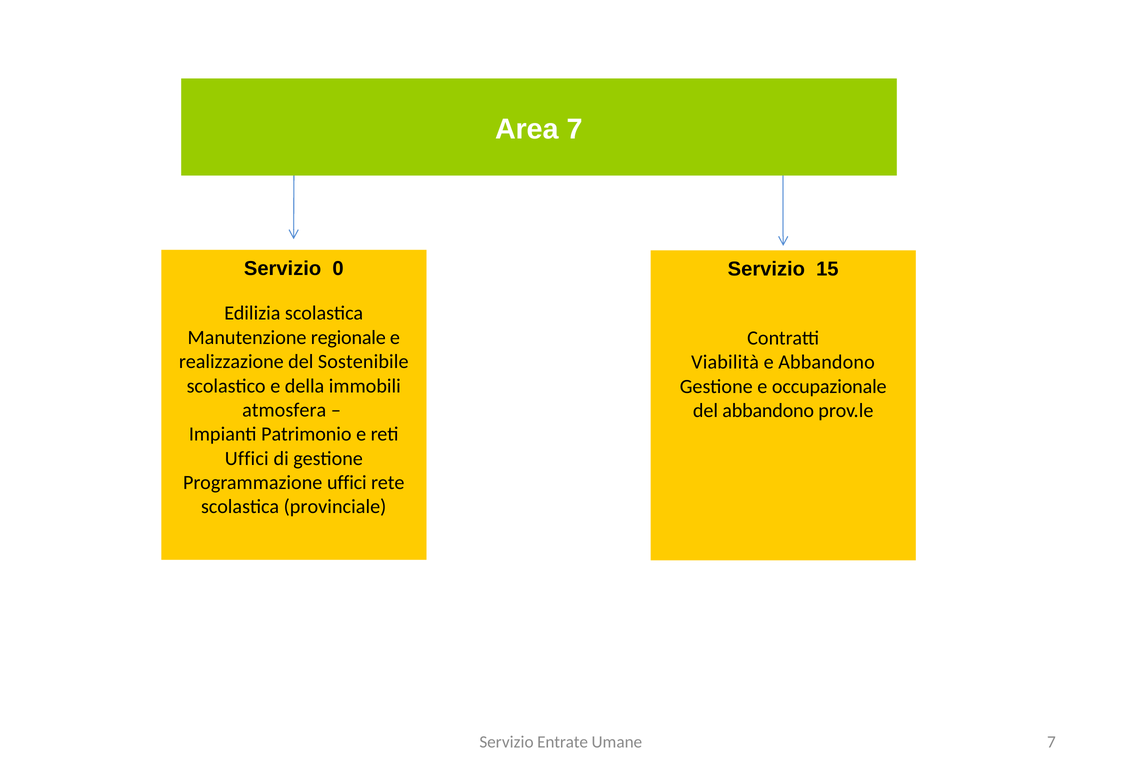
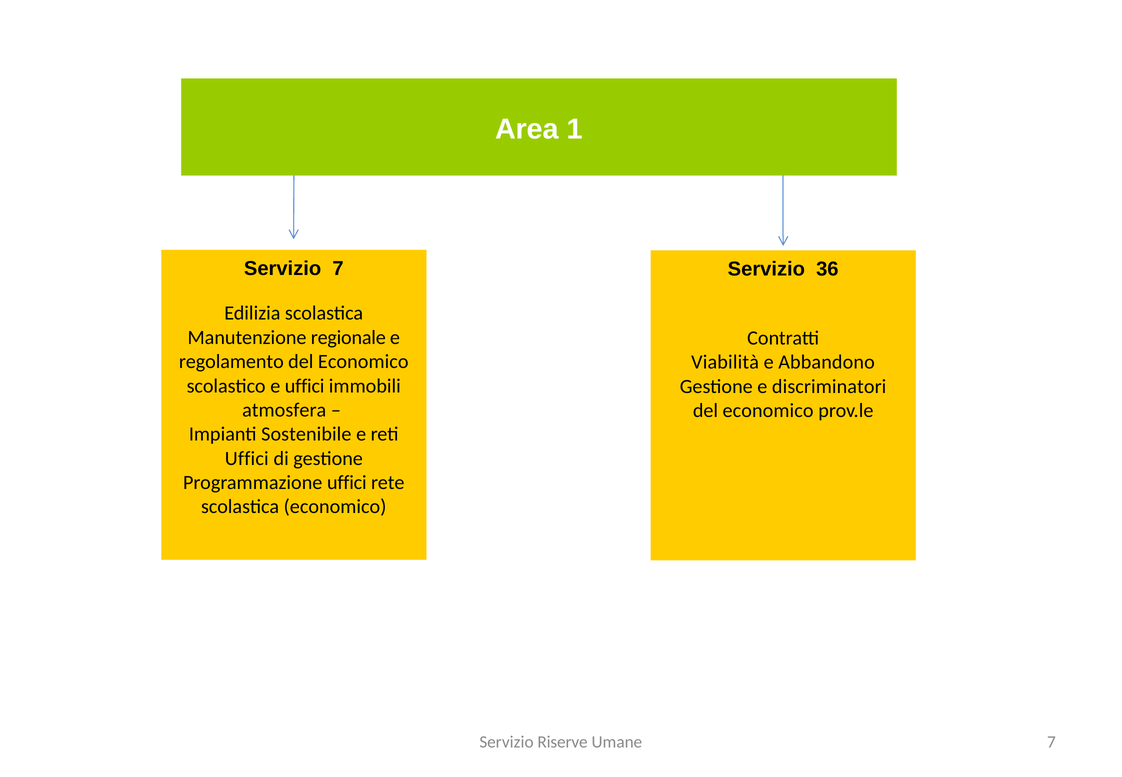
Area 7: 7 -> 1
Servizio 0: 0 -> 7
15: 15 -> 36
realizzazione: realizzazione -> regolamento
Sostenibile at (363, 362): Sostenibile -> Economico
e della: della -> uffici
occupazionale: occupazionale -> discriminatori
abbandono at (768, 410): abbandono -> economico
Patrimonio: Patrimonio -> Sostenibile
scolastica provinciale: provinciale -> economico
Entrate: Entrate -> Riserve
